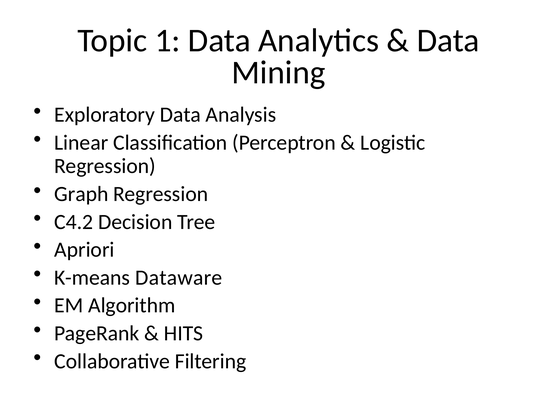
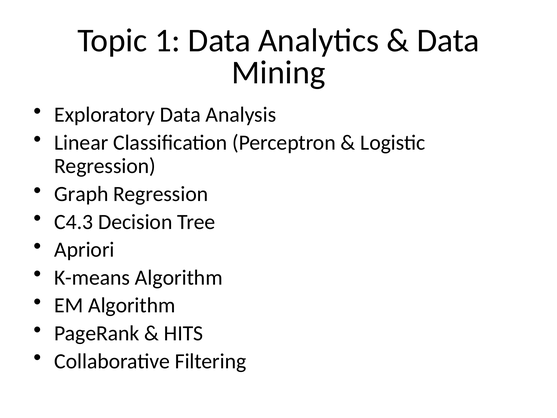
C4.2: C4.2 -> C4.3
K-means Dataware: Dataware -> Algorithm
